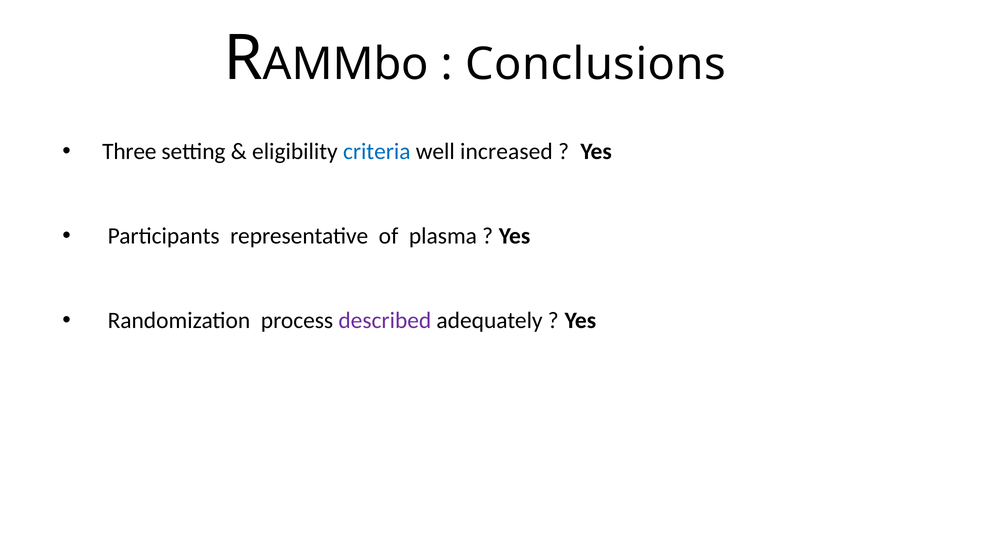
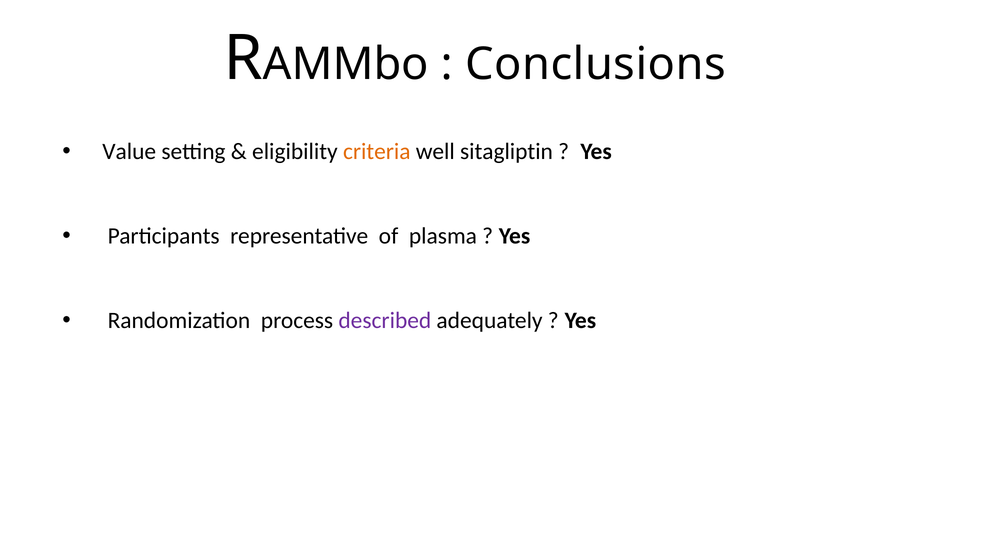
Three: Three -> Value
criteria colour: blue -> orange
increased: increased -> sitagliptin
